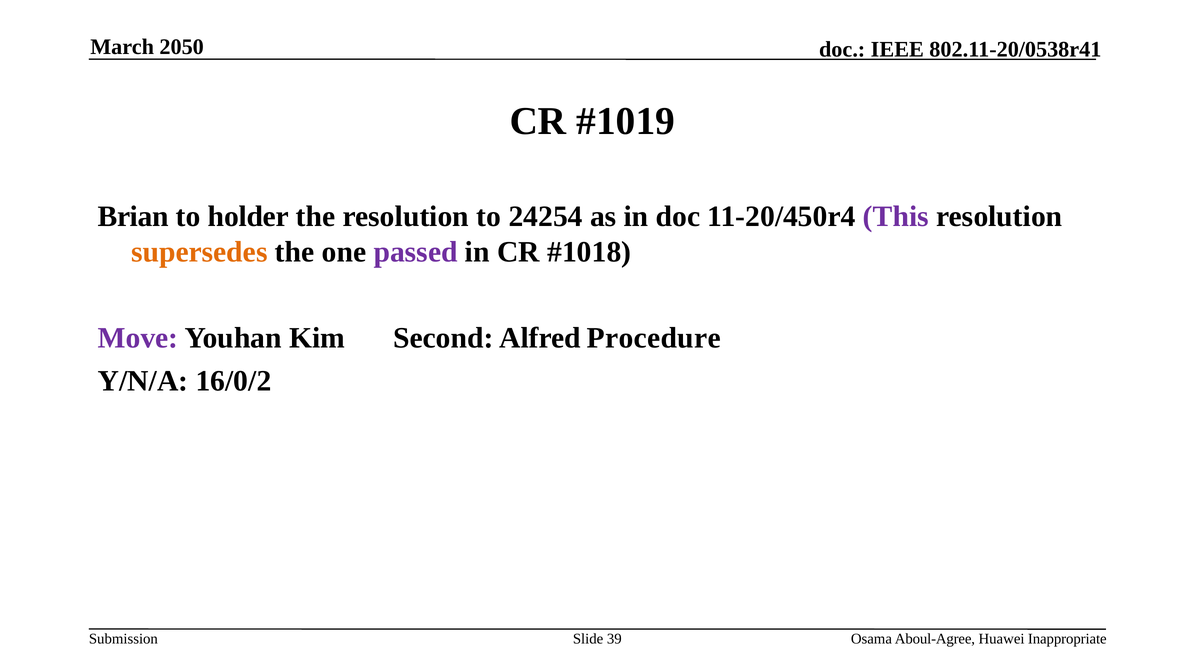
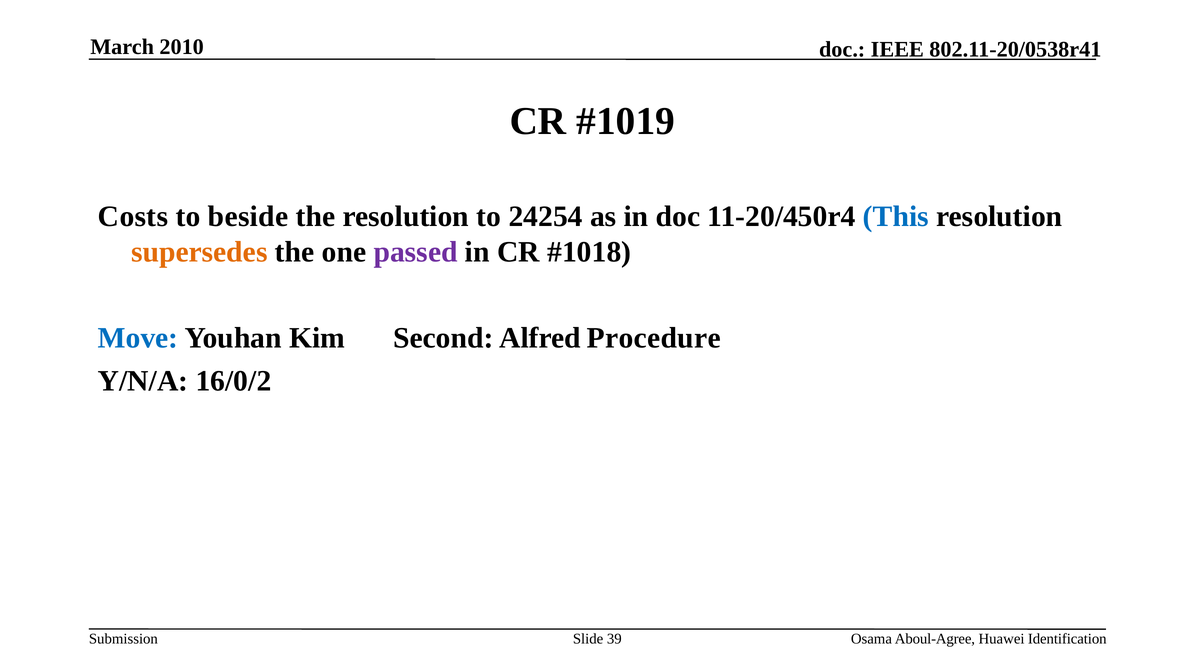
2050: 2050 -> 2010
Brian: Brian -> Costs
holder: holder -> beside
This colour: purple -> blue
Move colour: purple -> blue
Inappropriate: Inappropriate -> Identification
